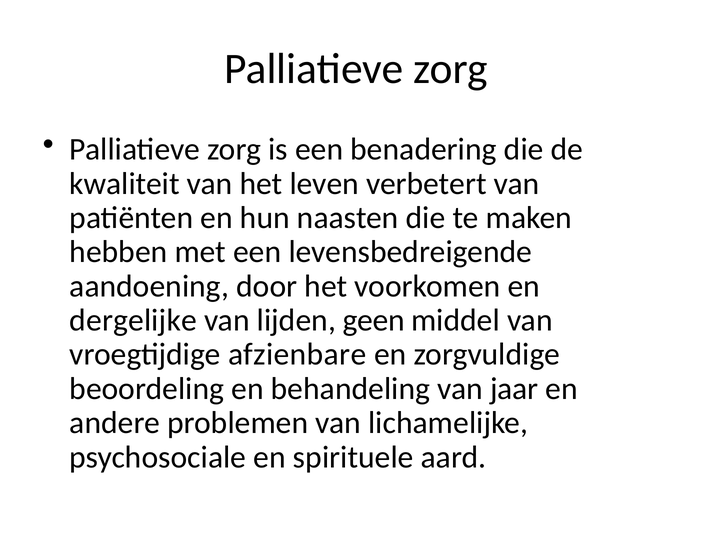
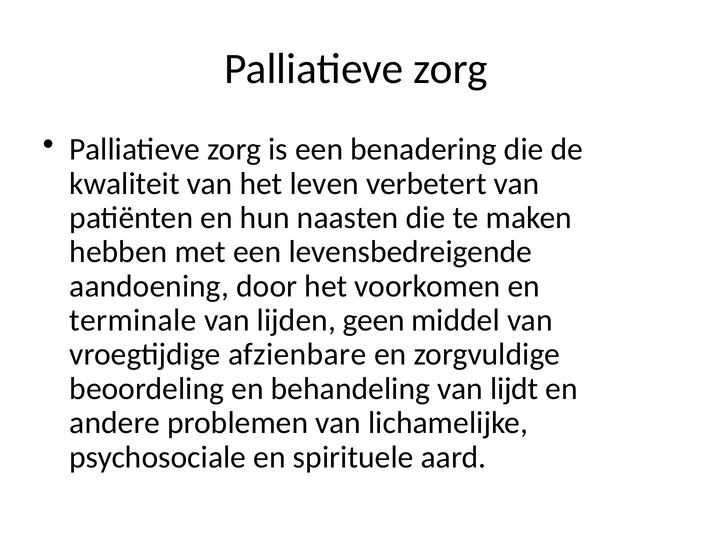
dergelijke: dergelijke -> terminale
jaar: jaar -> lijdt
